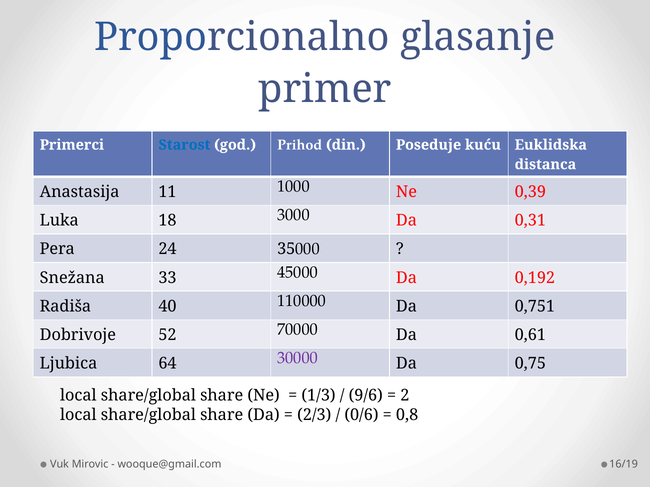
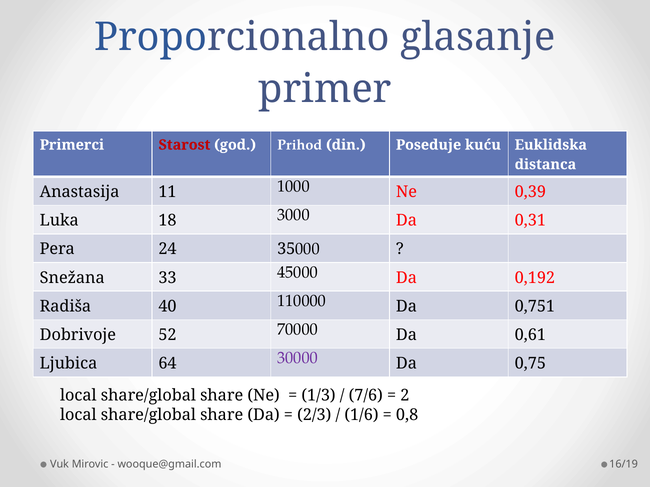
Starost colour: blue -> red
9/6: 9/6 -> 7/6
0/6: 0/6 -> 1/6
